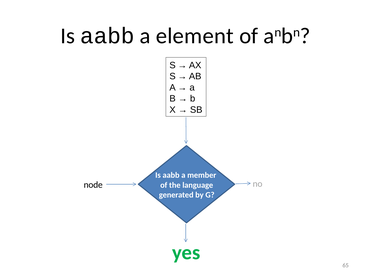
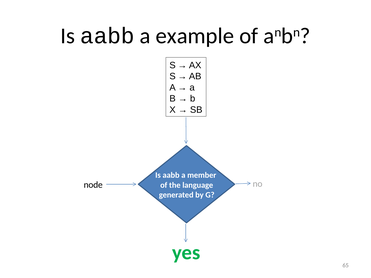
element: element -> example
